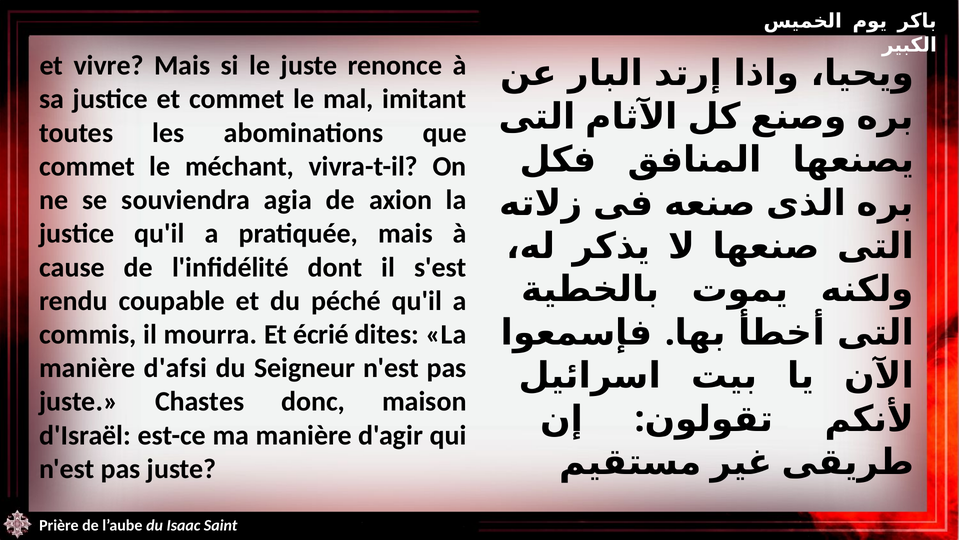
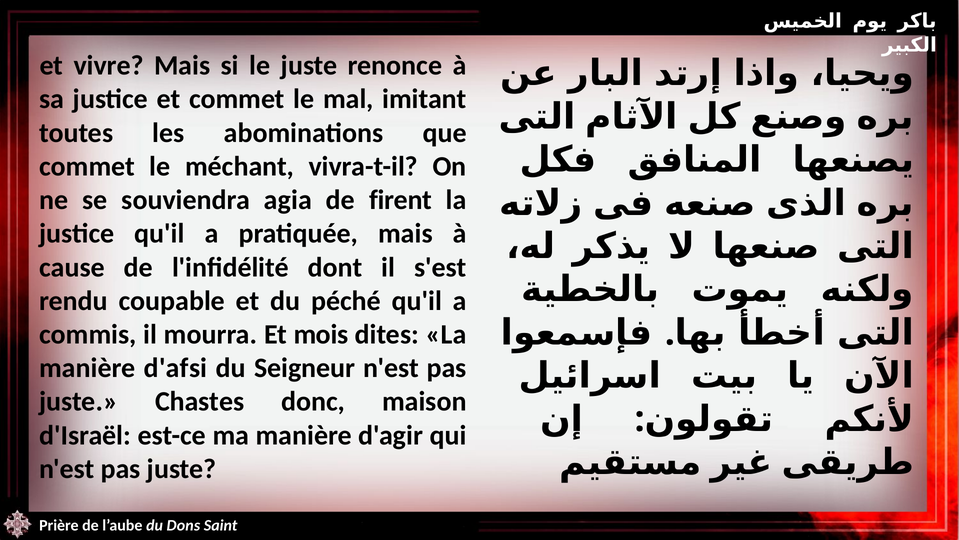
axion: axion -> firent
écrié: écrié -> mois
Isaac: Isaac -> Dons
